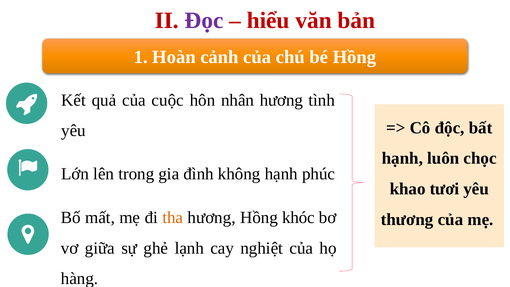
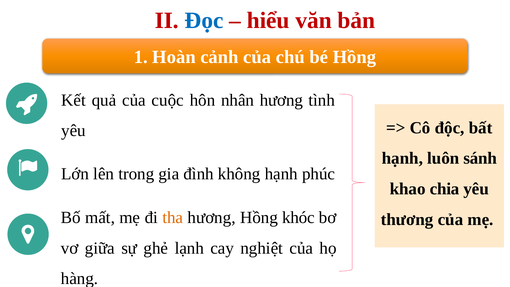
Đọc colour: purple -> blue
chọc: chọc -> sánh
tươi: tươi -> chia
